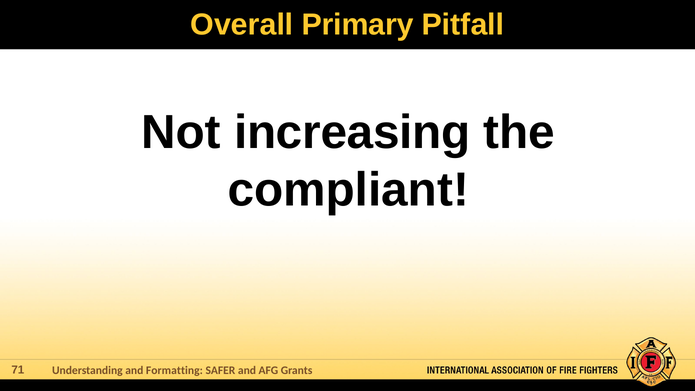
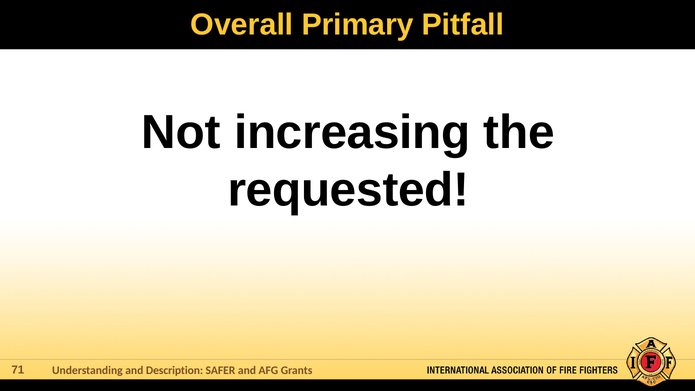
compliant: compliant -> requested
Formatting: Formatting -> Description
